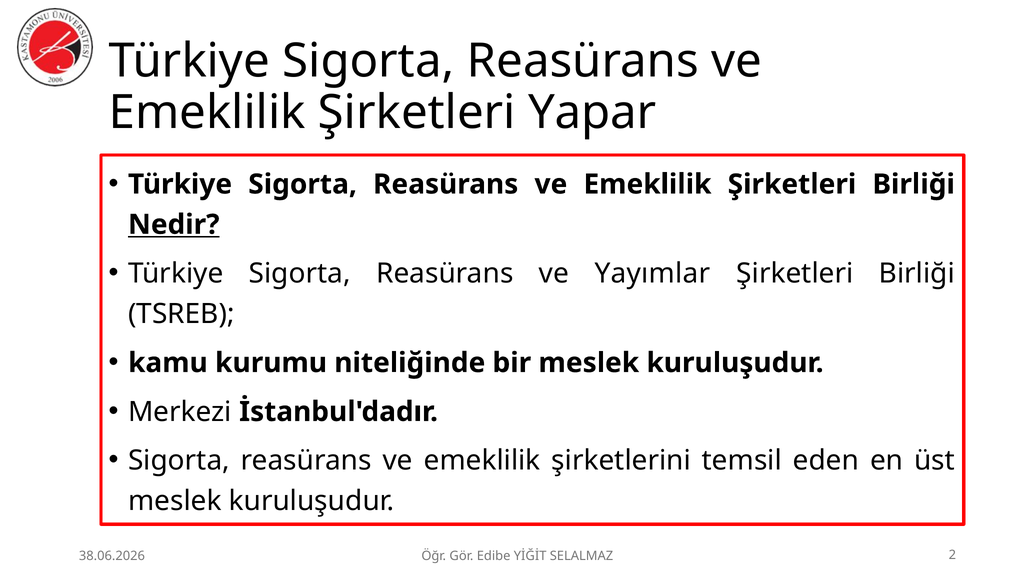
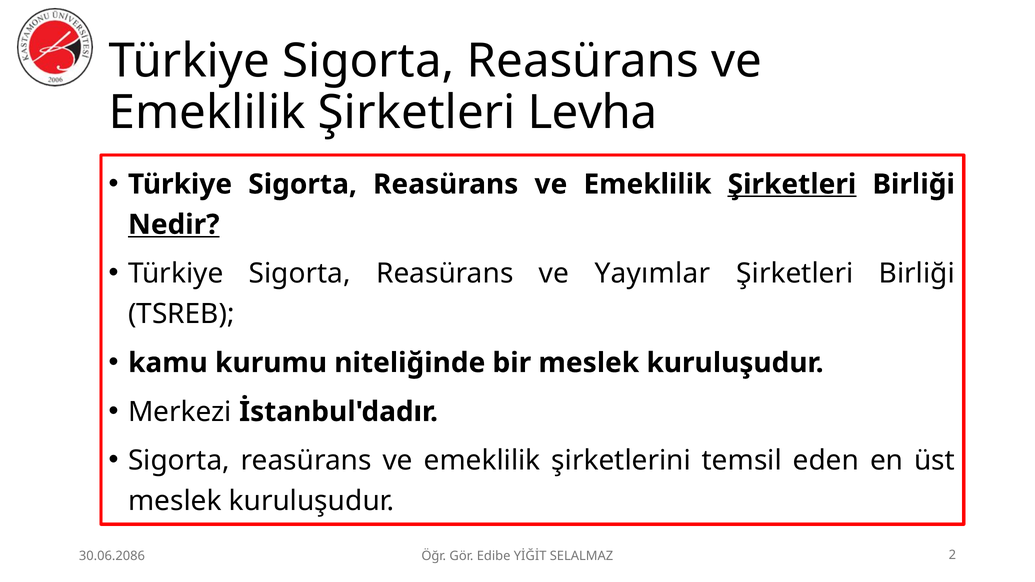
Yapar: Yapar -> Levha
Şirketleri at (792, 184) underline: none -> present
38.06.2026: 38.06.2026 -> 30.06.2086
